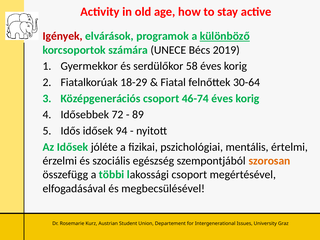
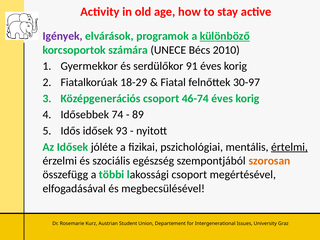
Igények colour: red -> purple
2019: 2019 -> 2010
58: 58 -> 91
30-64: 30-64 -> 30-97
72: 72 -> 74
94: 94 -> 93
értelmi underline: none -> present
